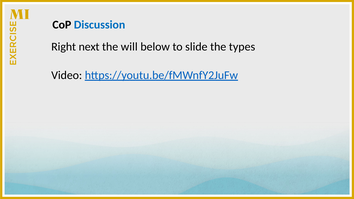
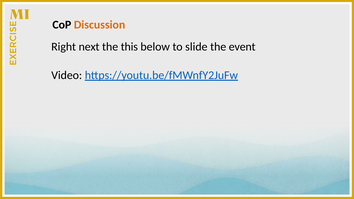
Discussion colour: blue -> orange
will: will -> this
types: types -> event
